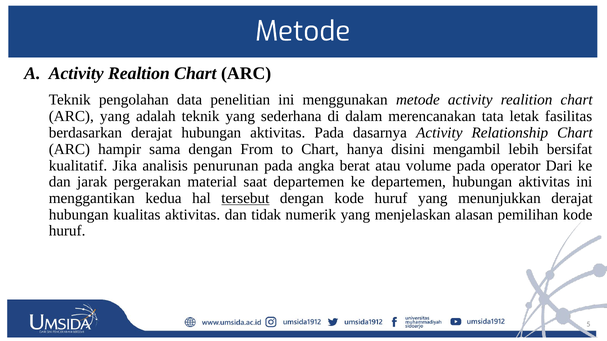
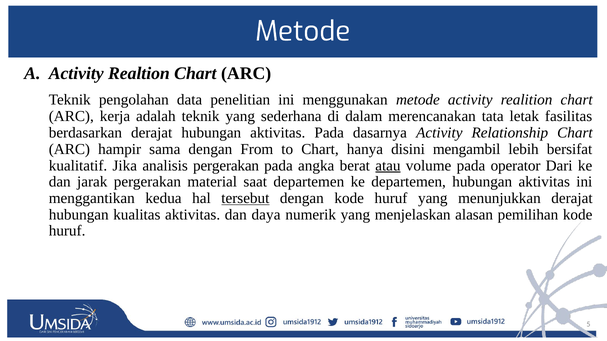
ARC yang: yang -> kerja
analisis penurunan: penurunan -> pergerakan
atau underline: none -> present
tidak: tidak -> daya
